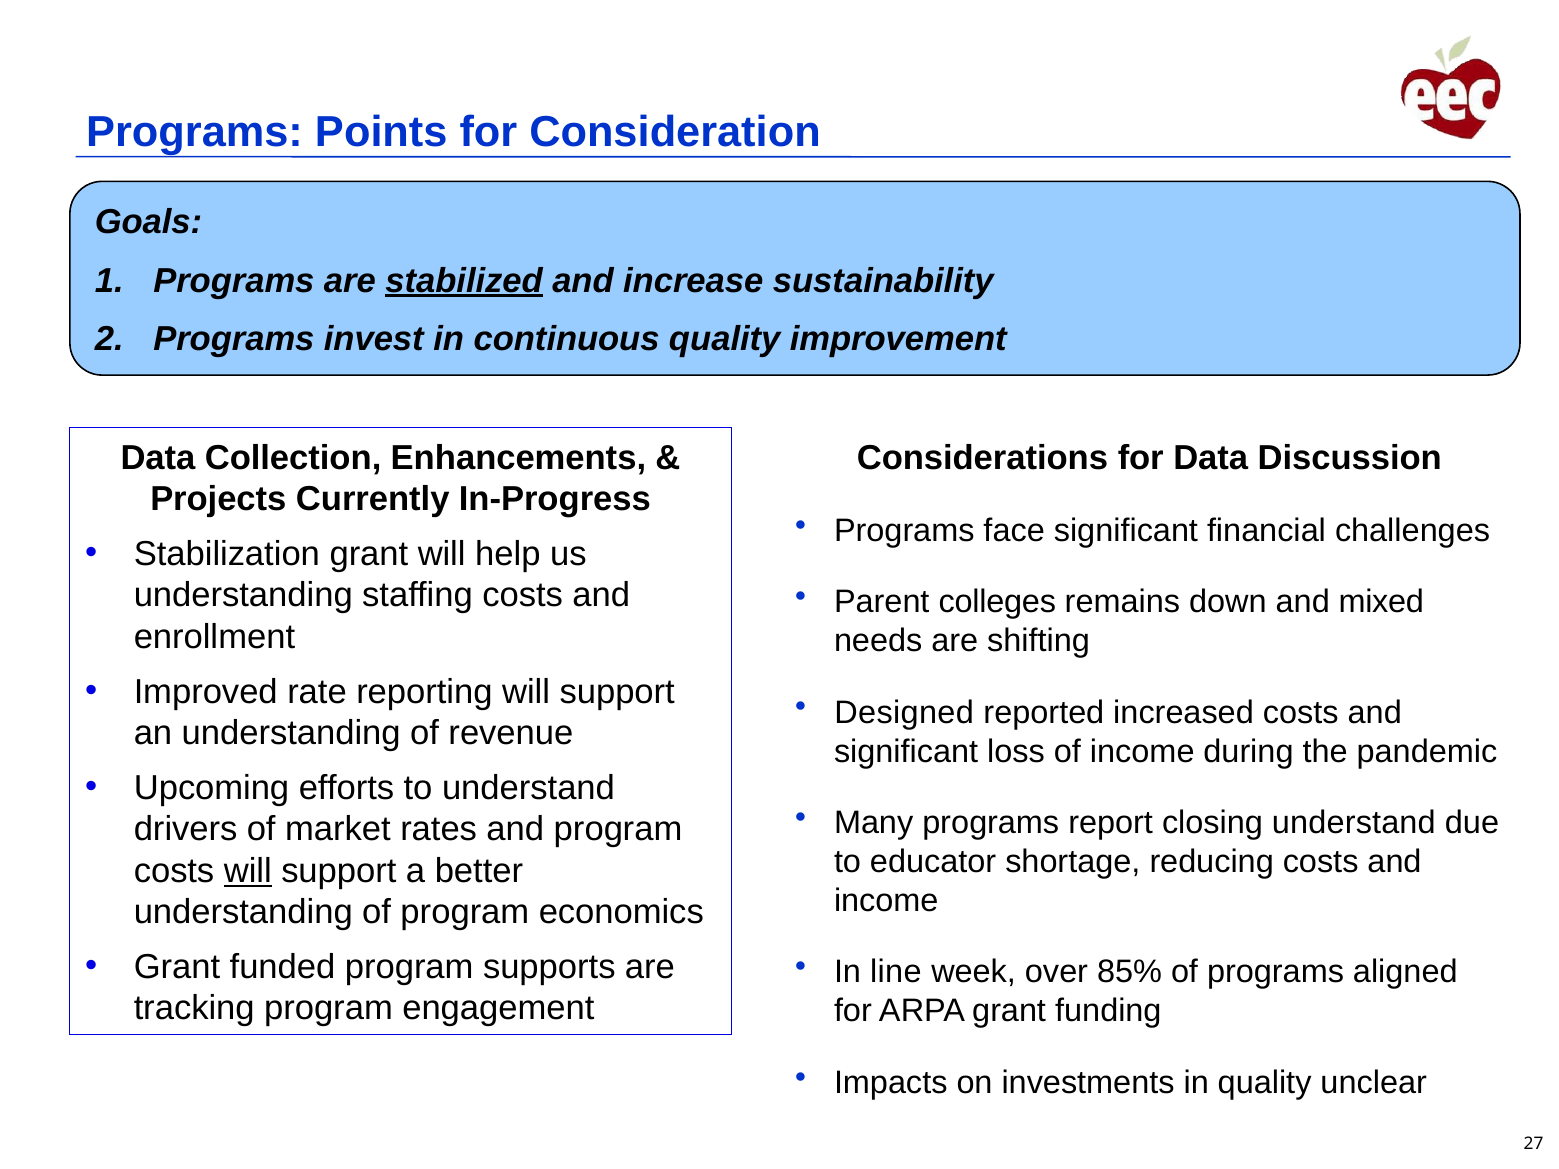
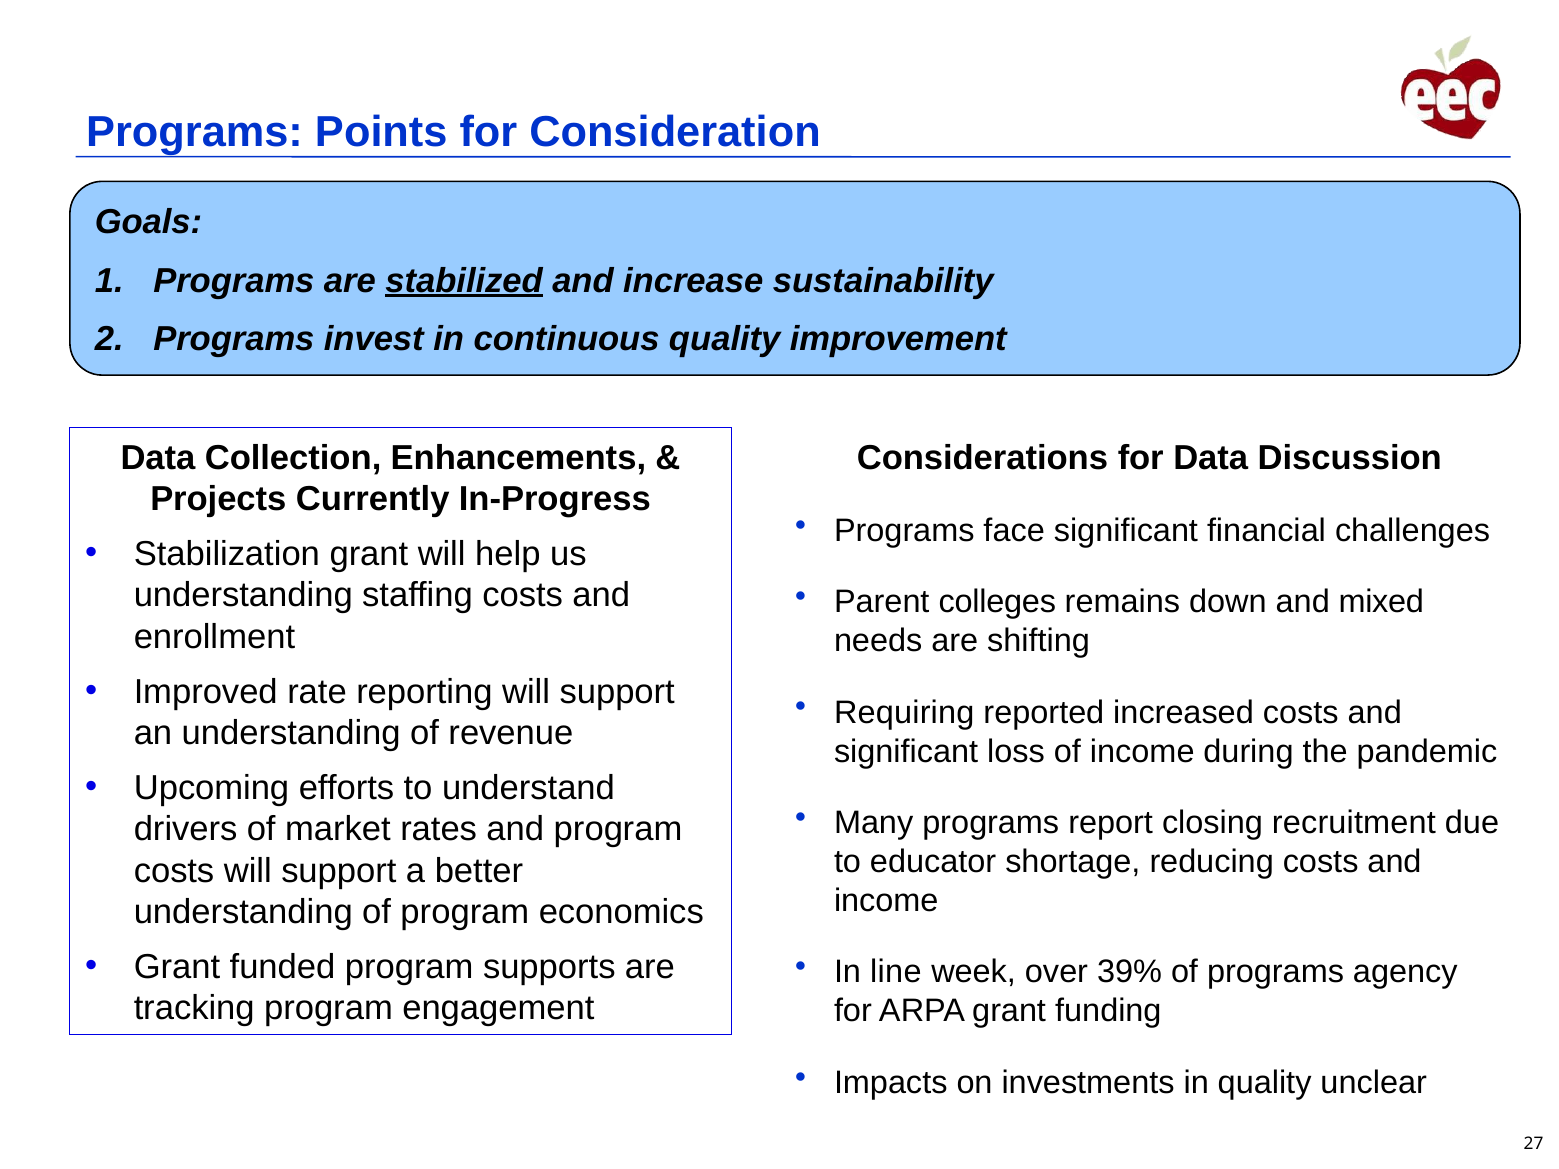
Designed: Designed -> Requiring
closing understand: understand -> recruitment
will at (248, 871) underline: present -> none
85%: 85% -> 39%
aligned: aligned -> agency
